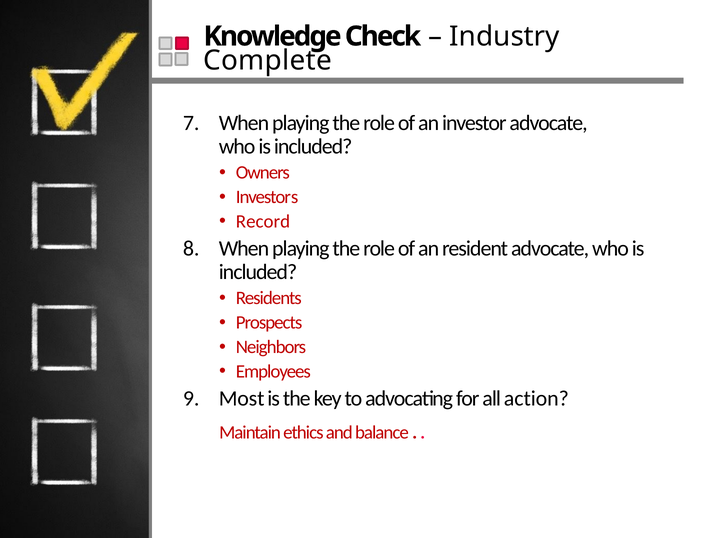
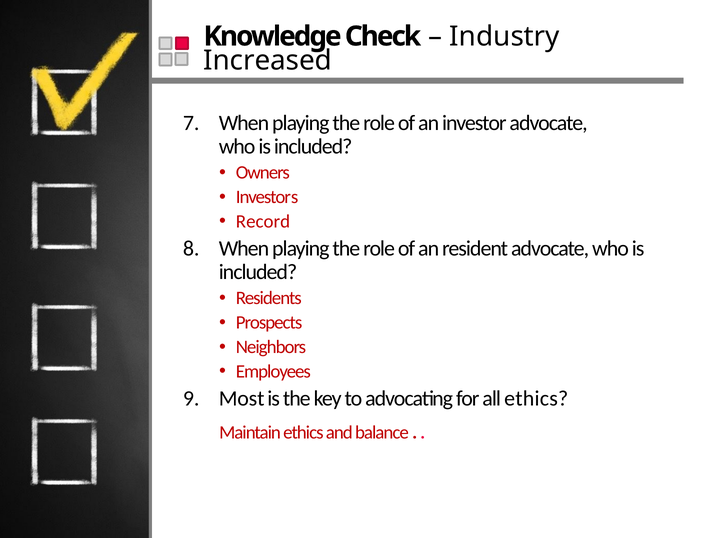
Complete: Complete -> Increased
all action: action -> ethics
